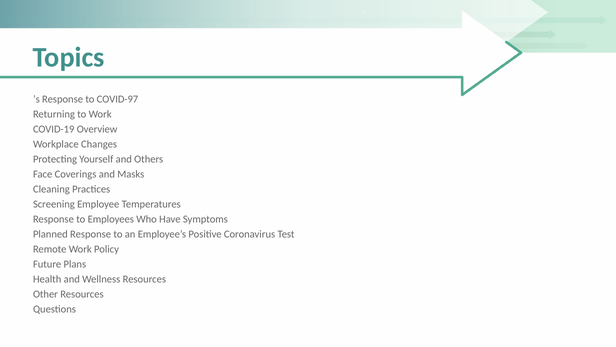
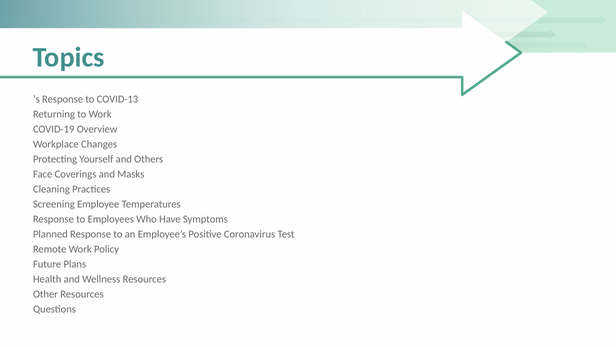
COVID-97: COVID-97 -> COVID-13
